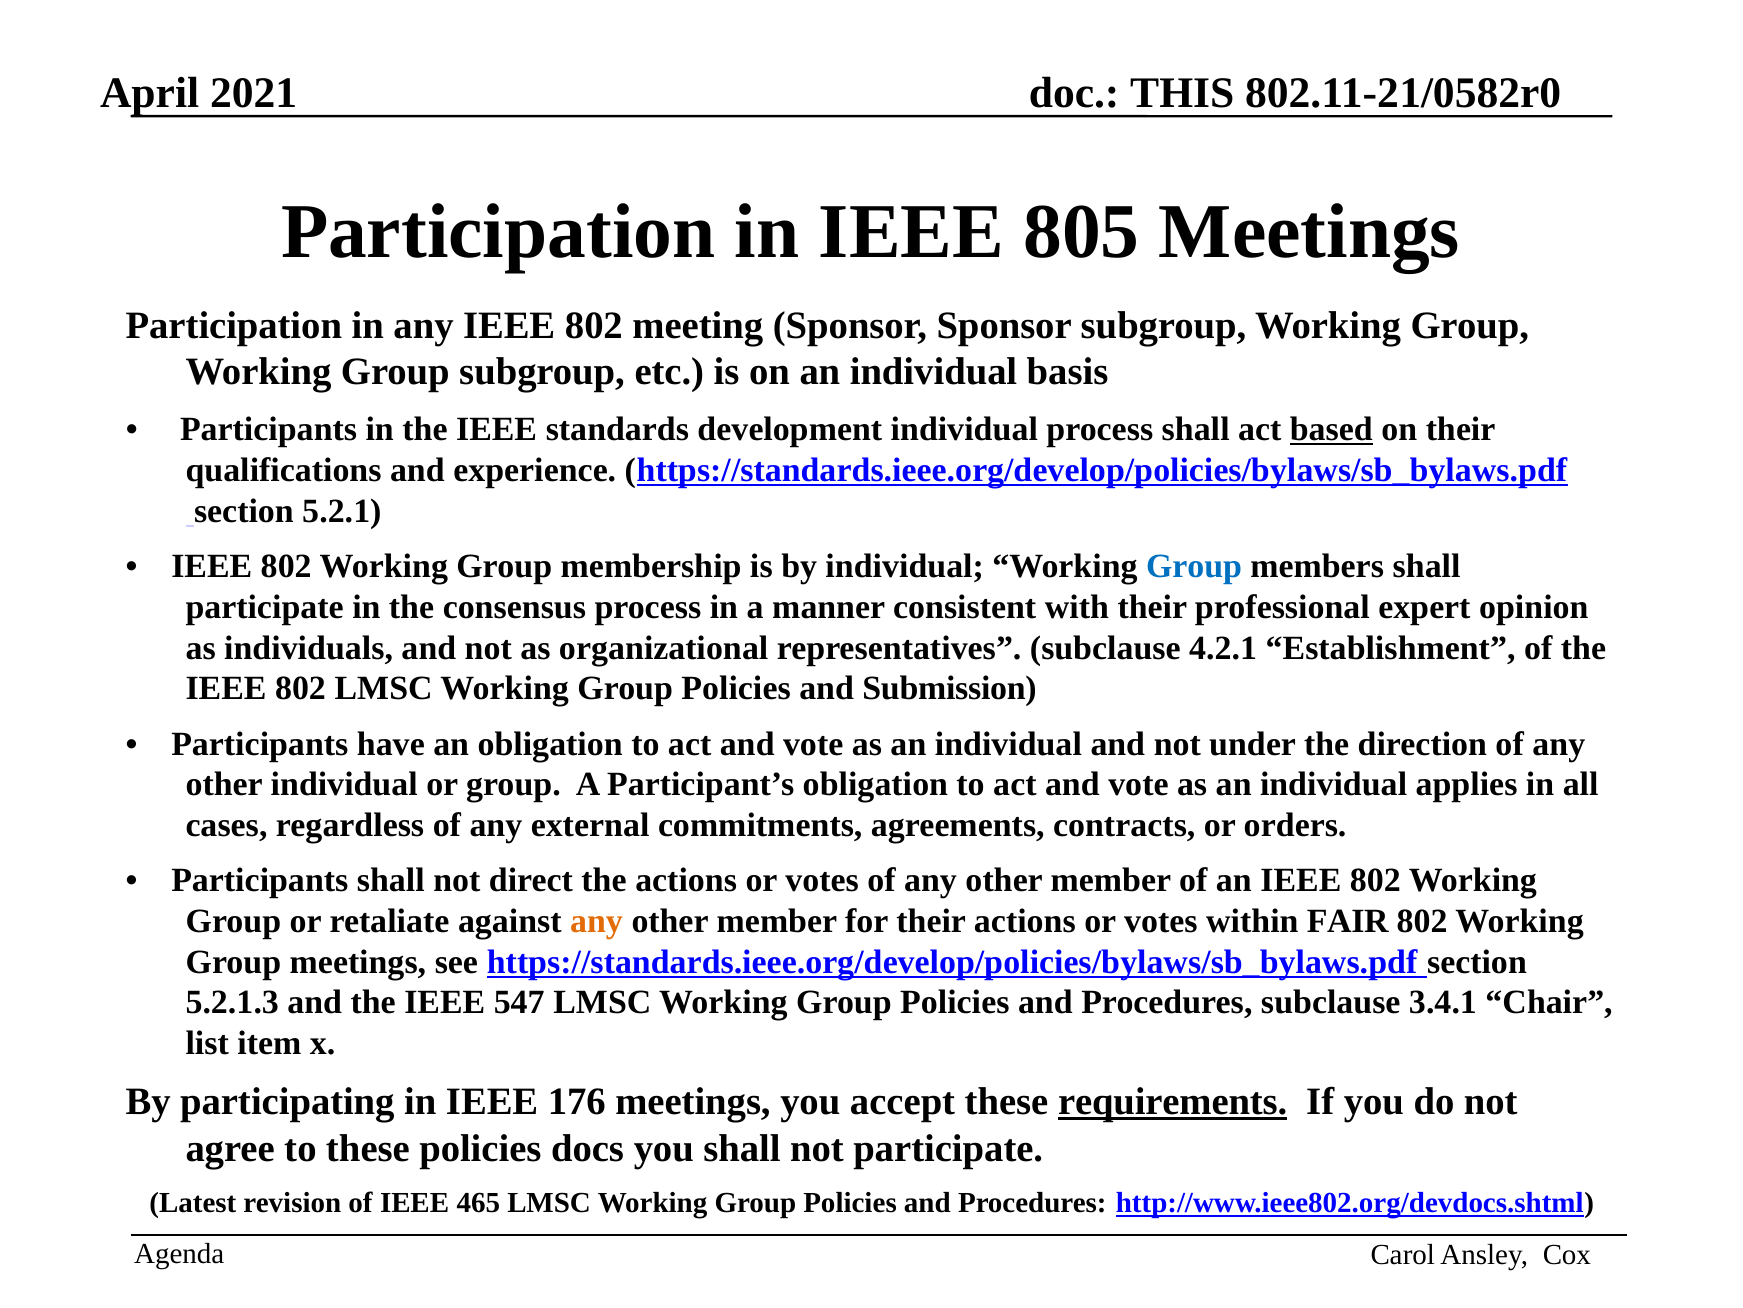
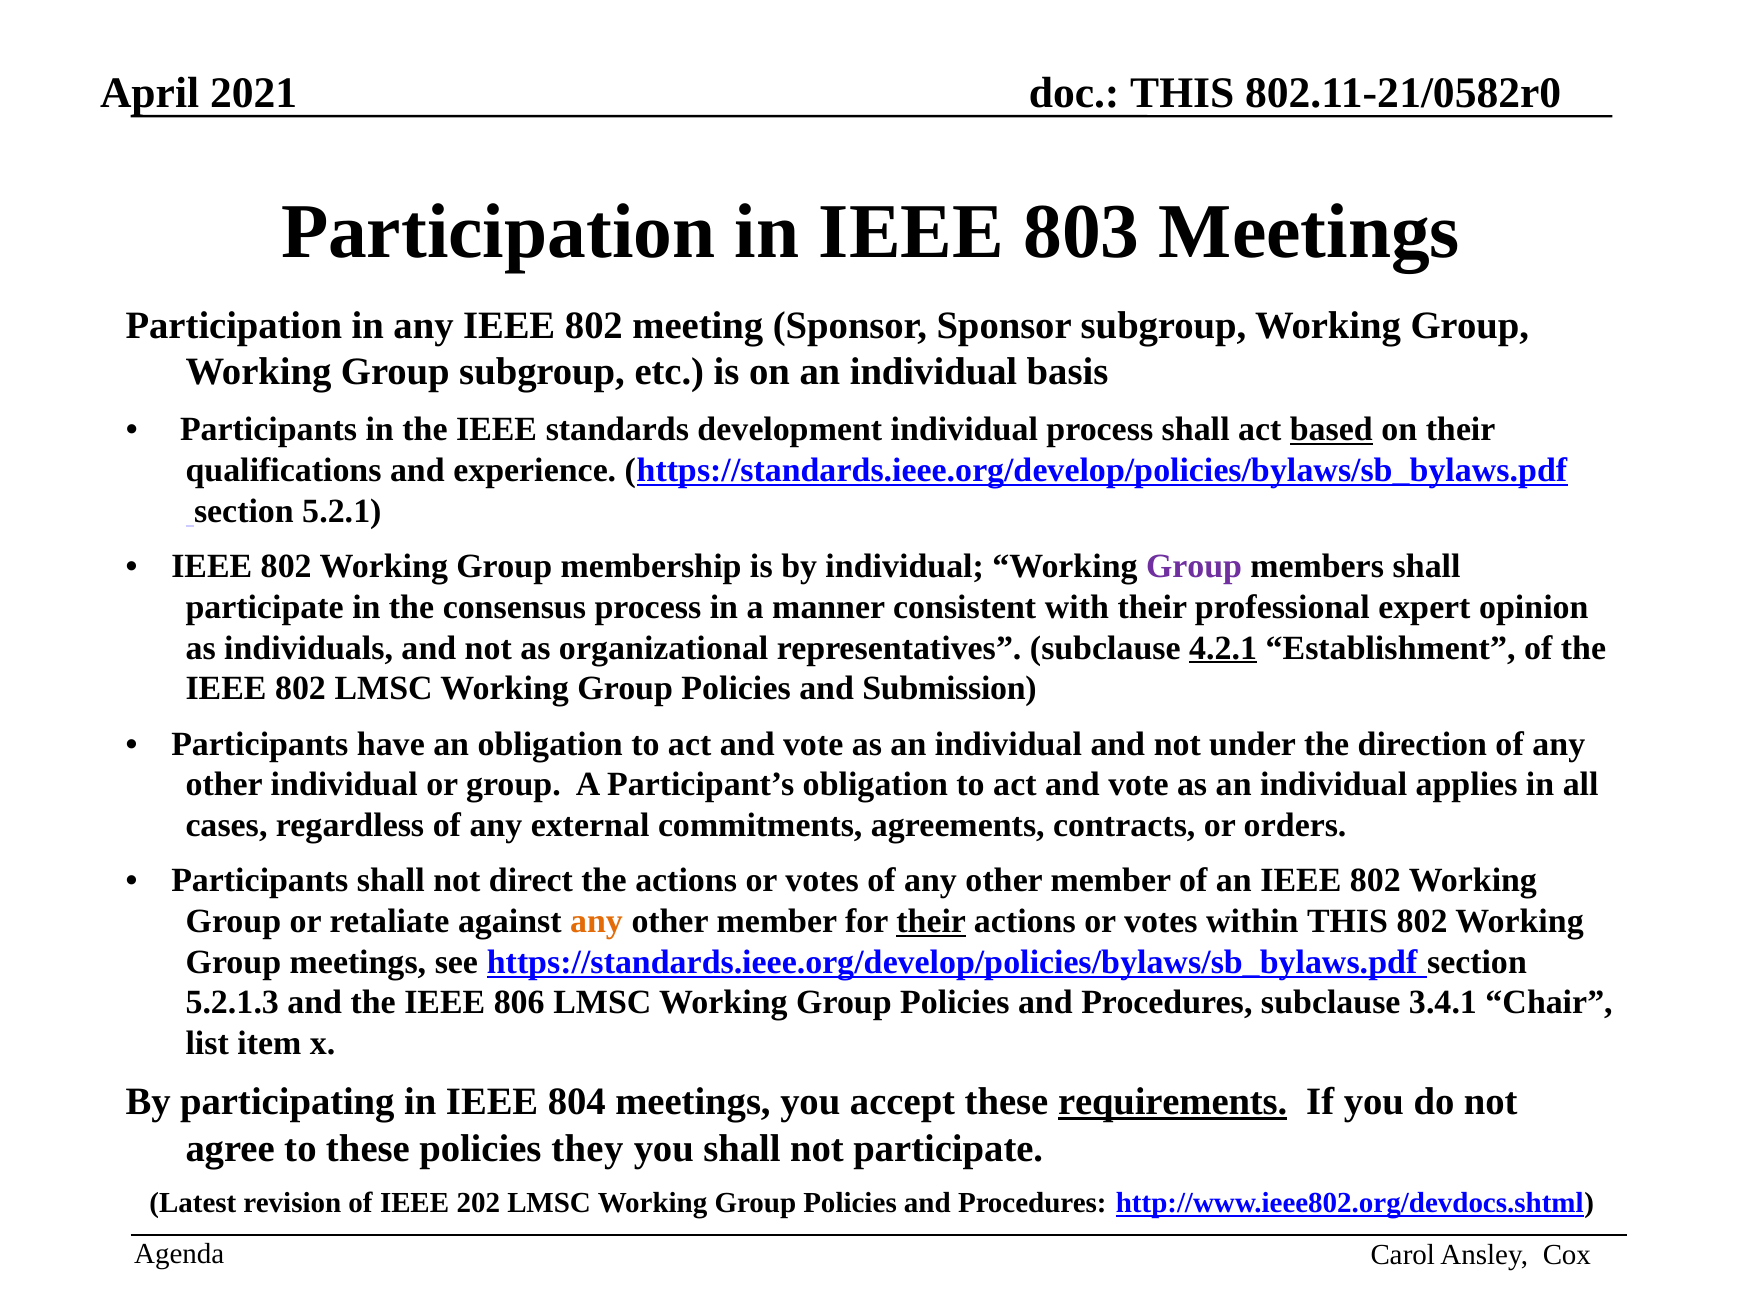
805: 805 -> 803
Group at (1194, 566) colour: blue -> purple
4.2.1 underline: none -> present
their at (931, 921) underline: none -> present
within FAIR: FAIR -> THIS
547: 547 -> 806
176: 176 -> 804
docs: docs -> they
465: 465 -> 202
